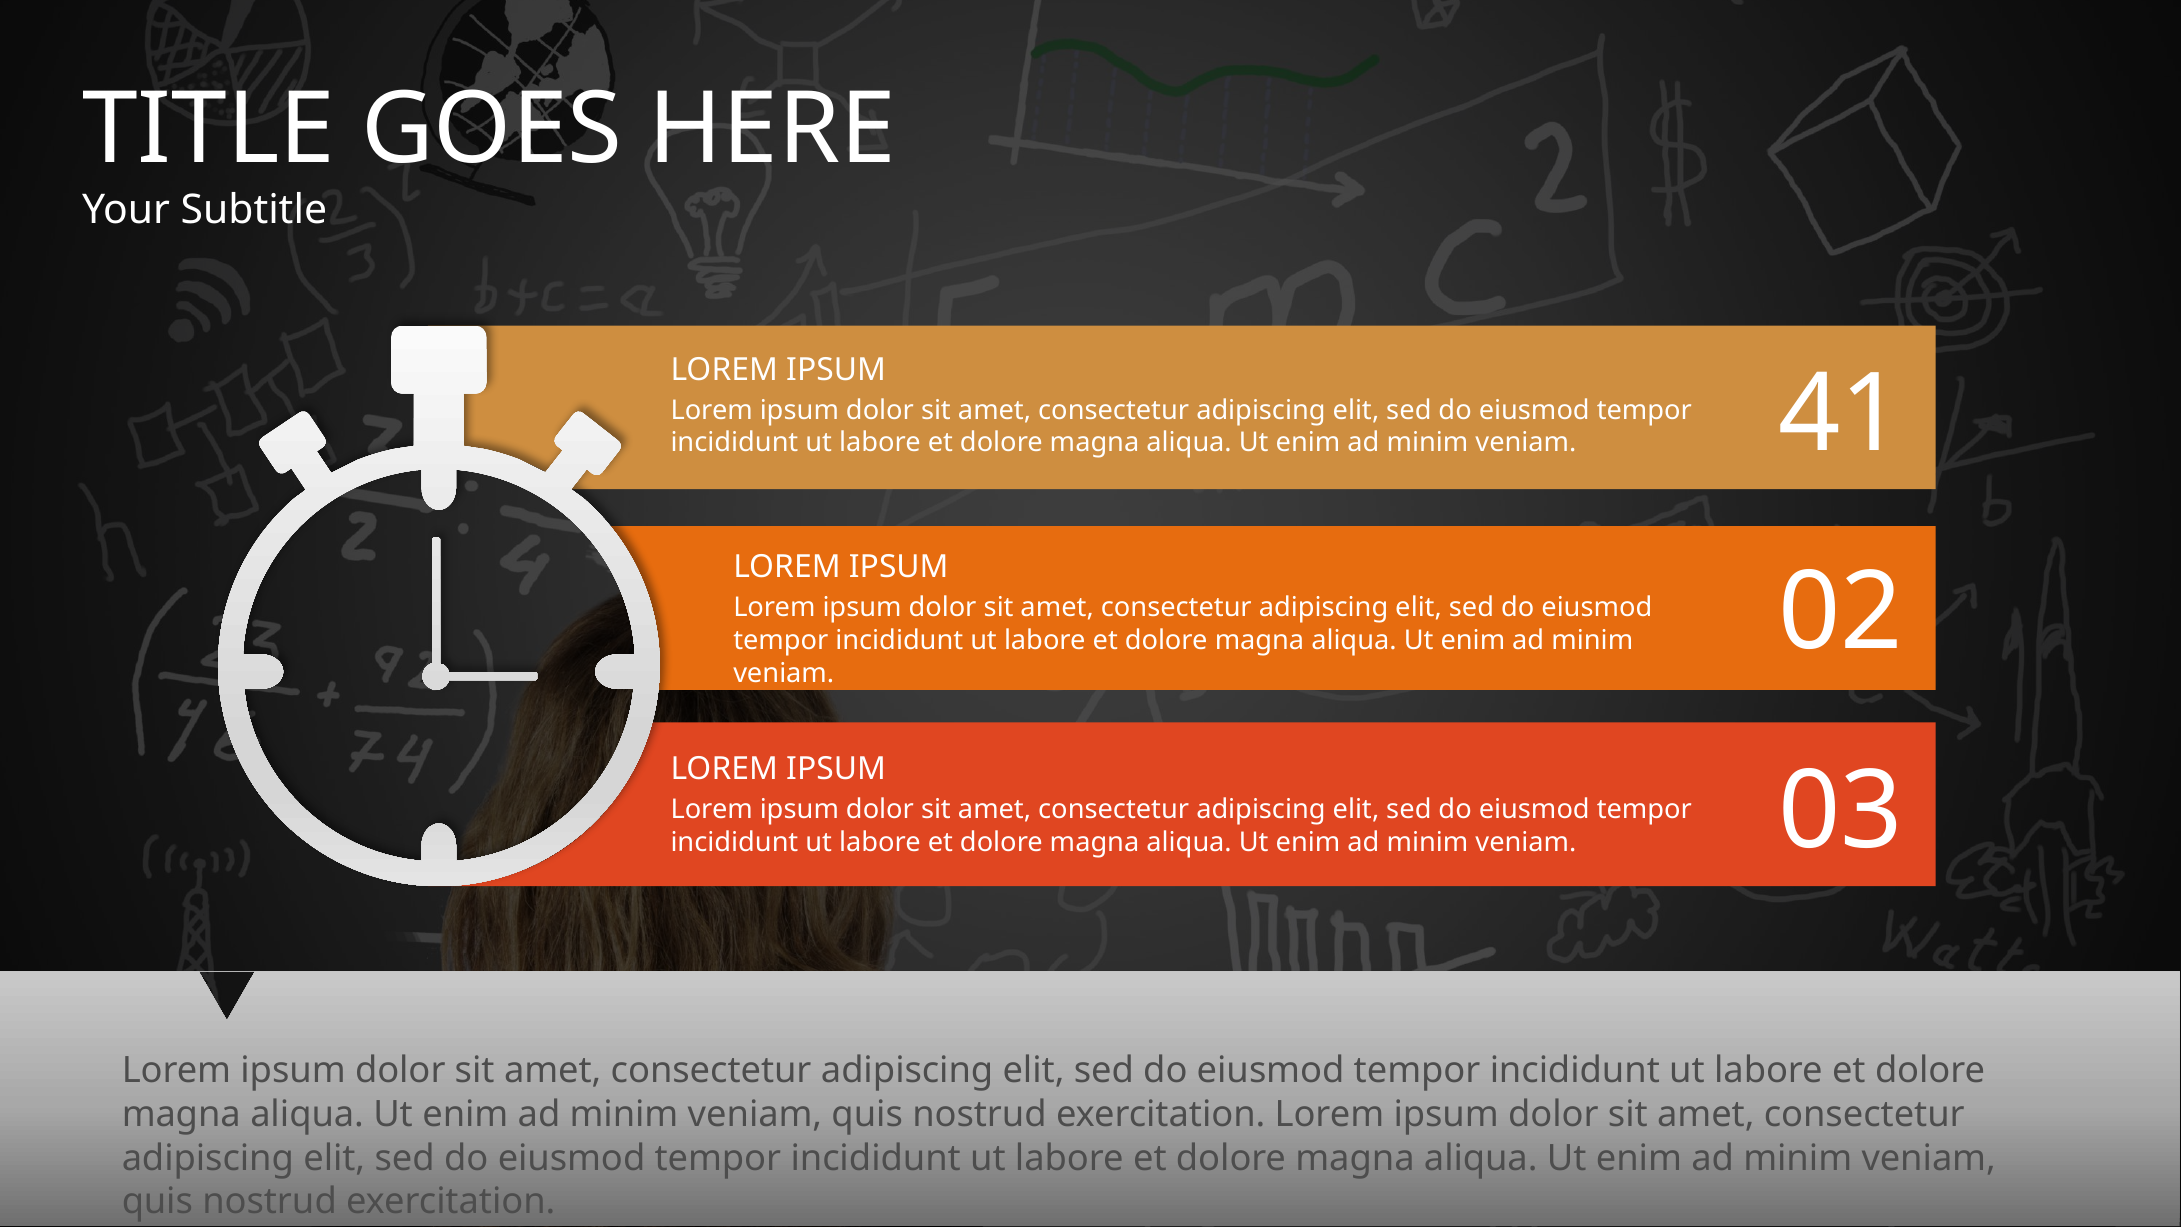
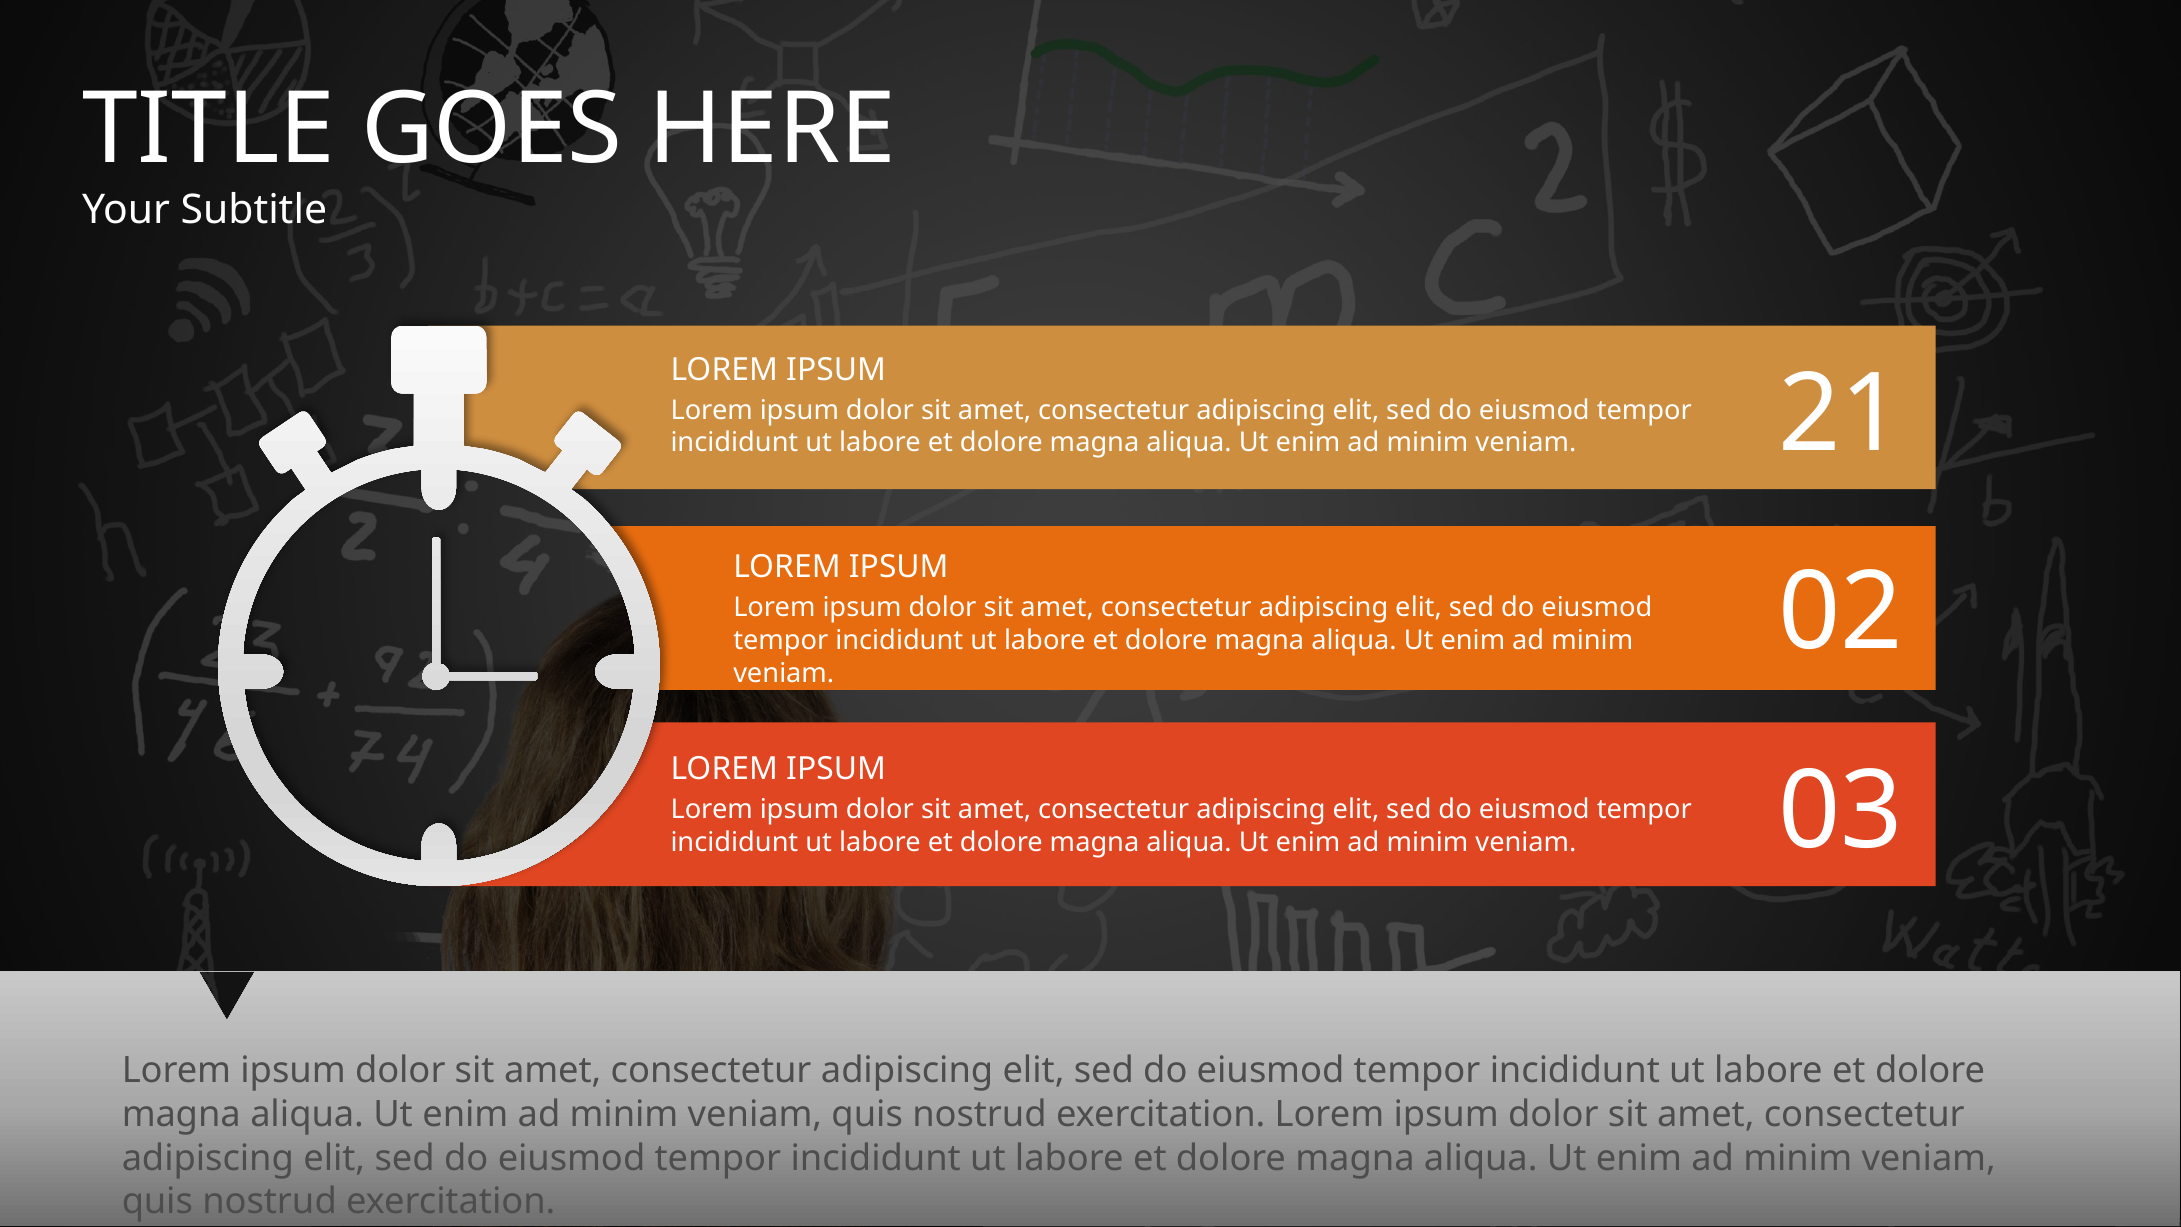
41: 41 -> 21
